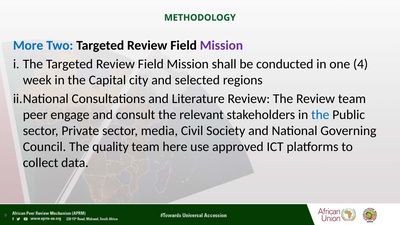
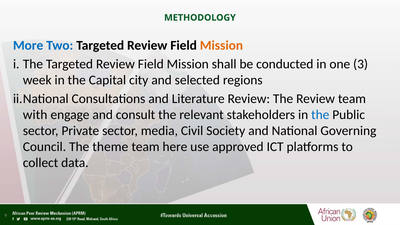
Mission at (221, 45) colour: purple -> orange
4: 4 -> 3
peer: peer -> with
quality: quality -> theme
